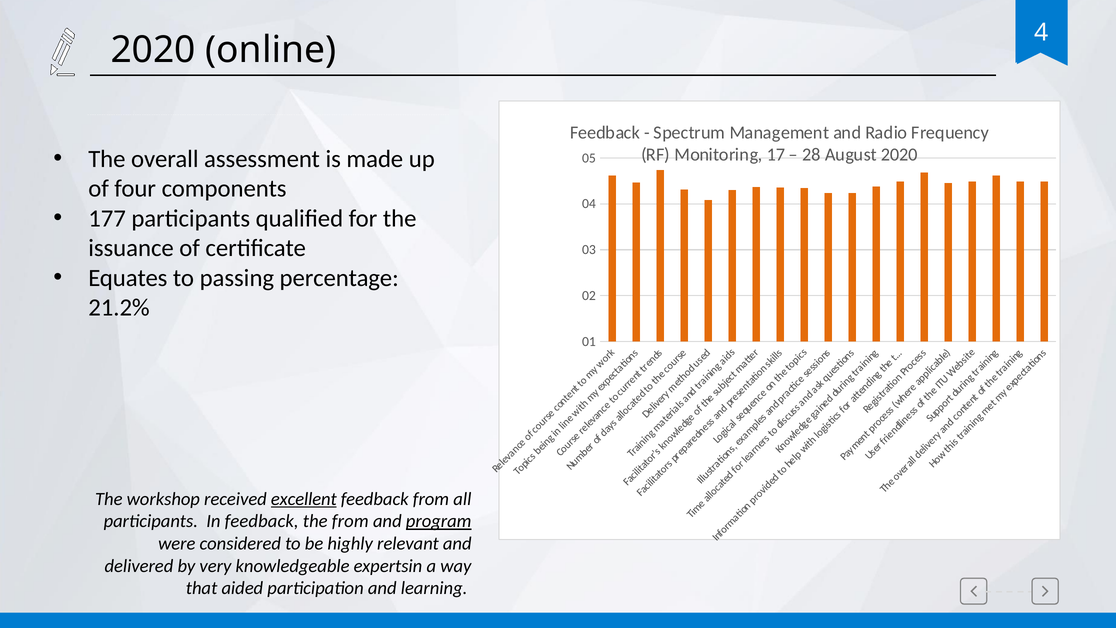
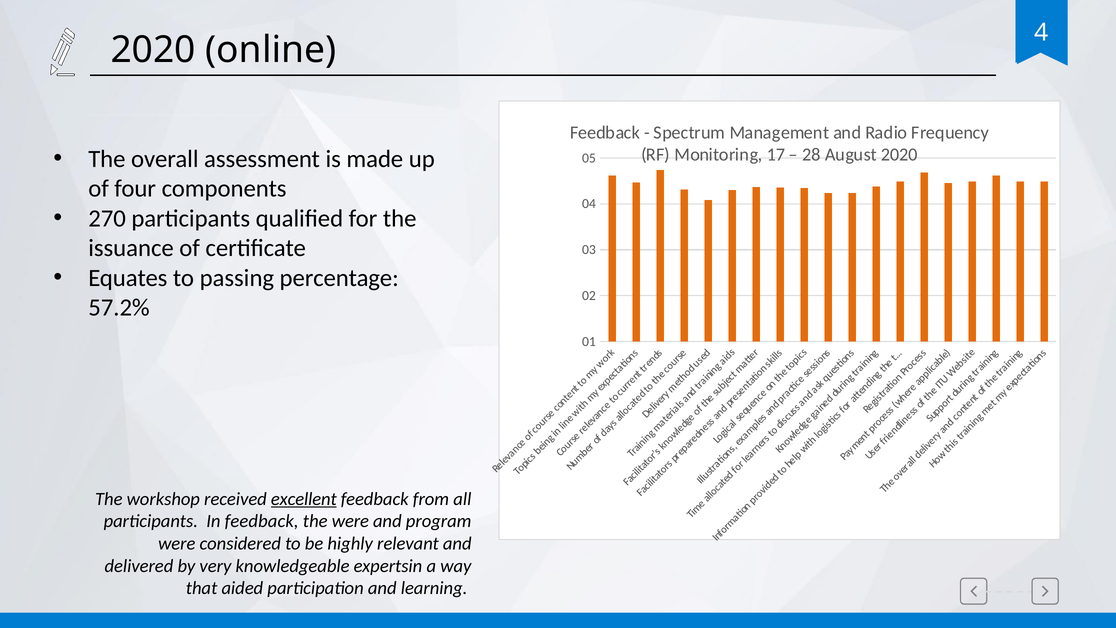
177: 177 -> 270
21.2%: 21.2% -> 57.2%
the from: from -> were
program underline: present -> none
